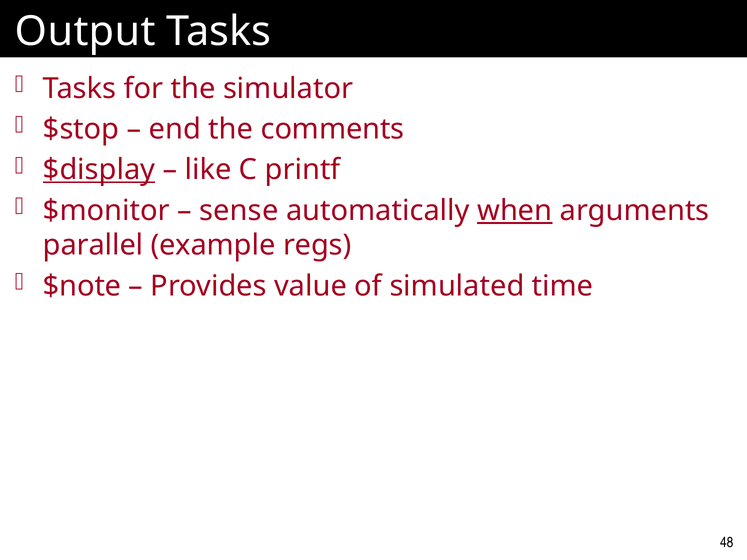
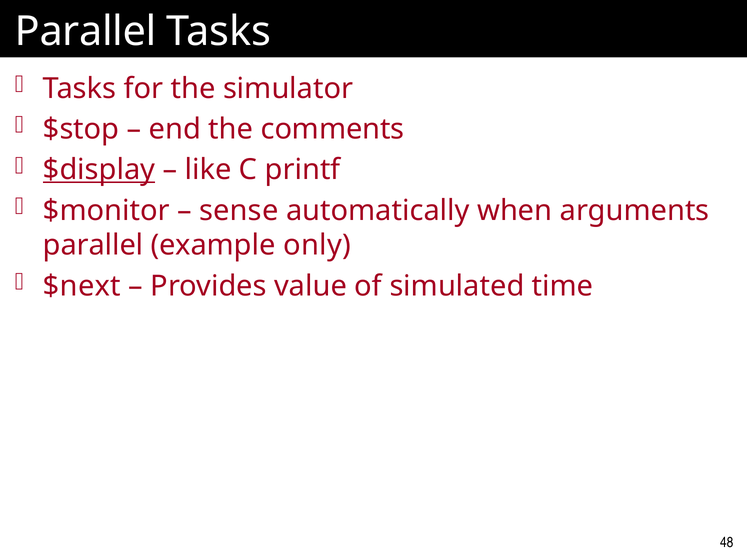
Output at (85, 32): Output -> Parallel
when underline: present -> none
regs: regs -> only
$note: $note -> $next
